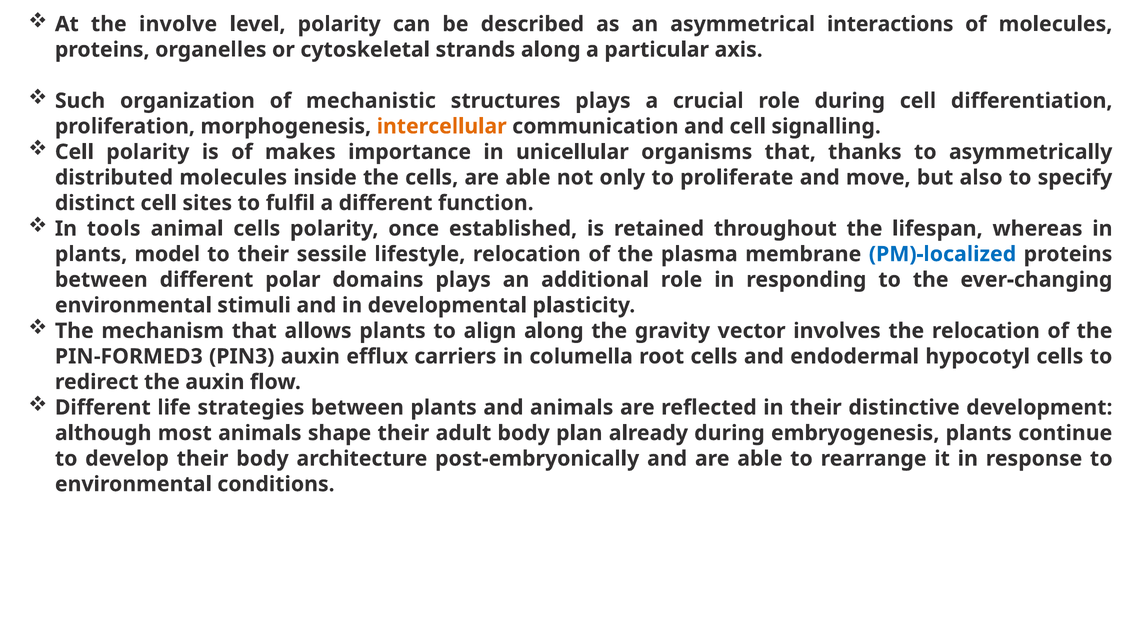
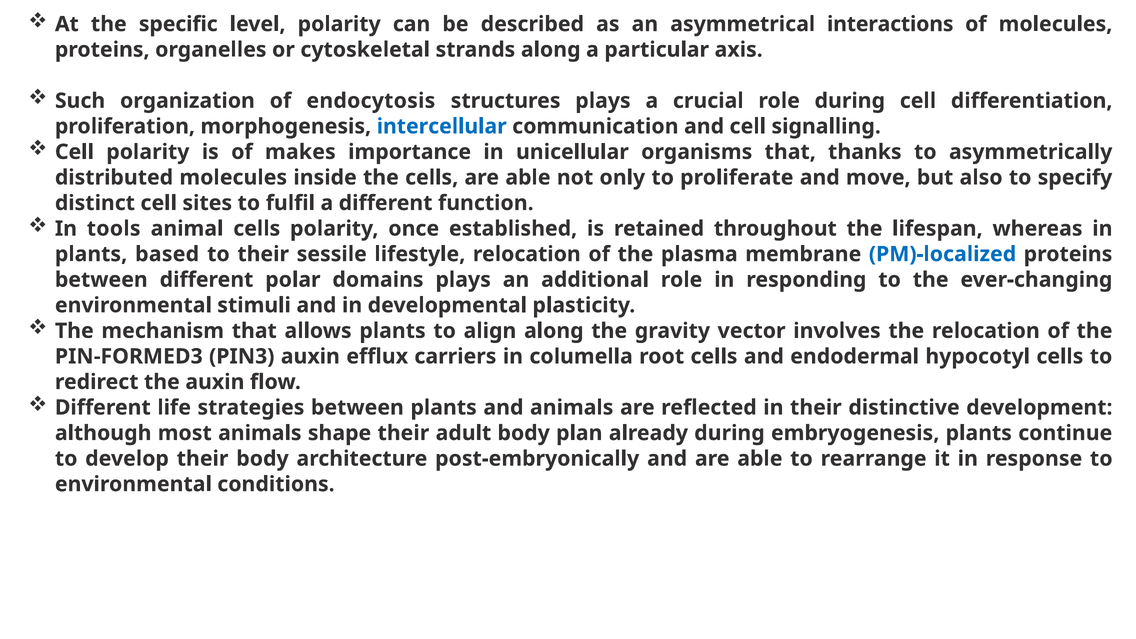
involve: involve -> specific
mechanistic: mechanistic -> endocytosis
intercellular colour: orange -> blue
model: model -> based
